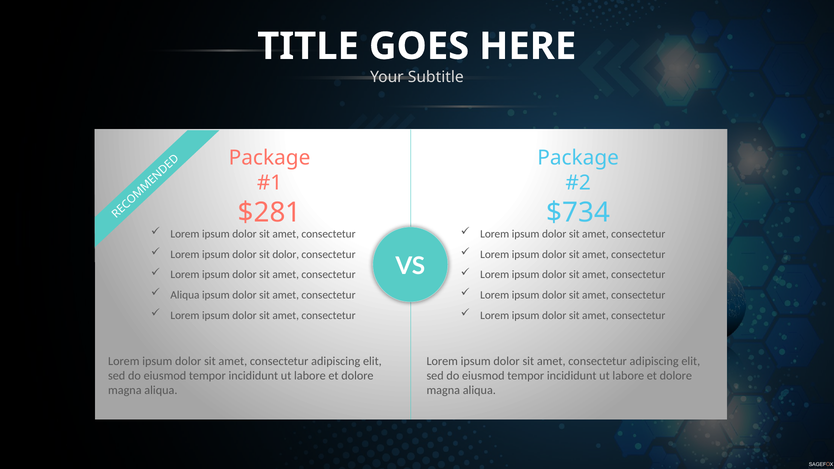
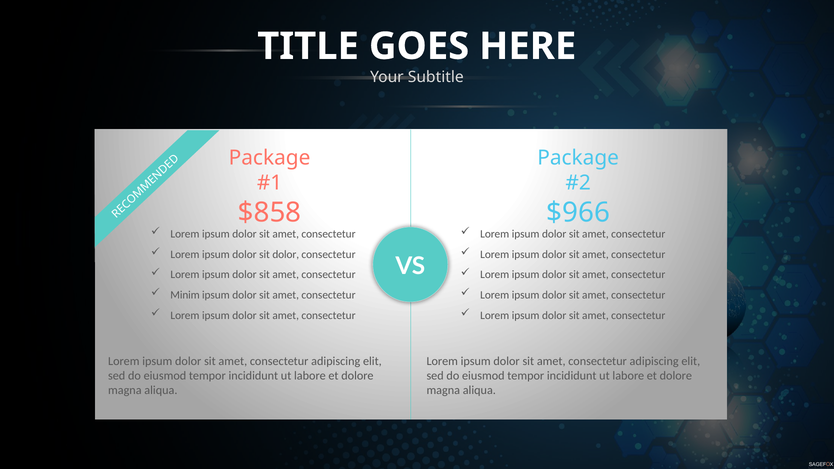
$281: $281 -> $858
$734: $734 -> $966
Aliqua at (185, 295): Aliqua -> Minim
